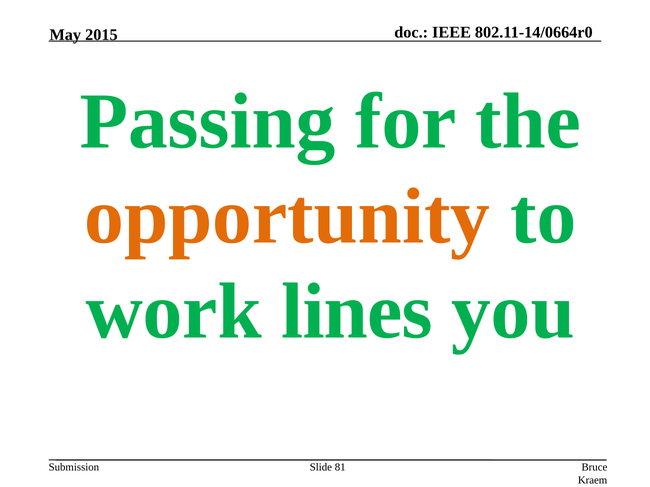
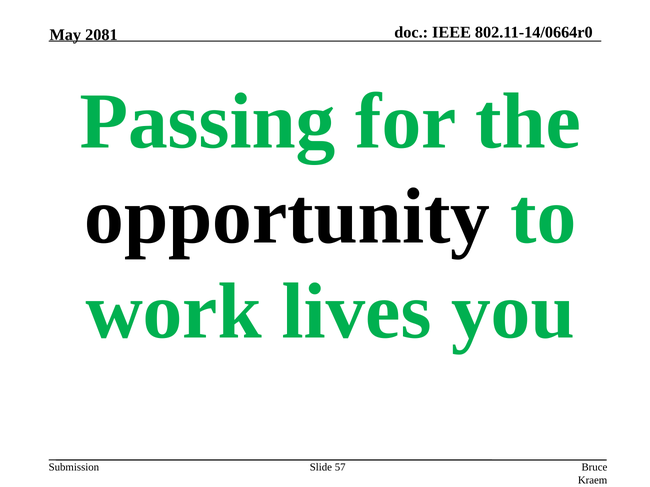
2015: 2015 -> 2081
opportunity colour: orange -> black
lines: lines -> lives
81: 81 -> 57
